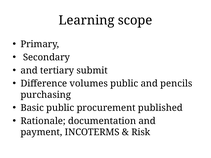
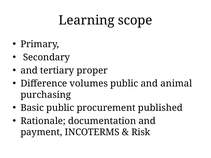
submit: submit -> proper
pencils: pencils -> animal
